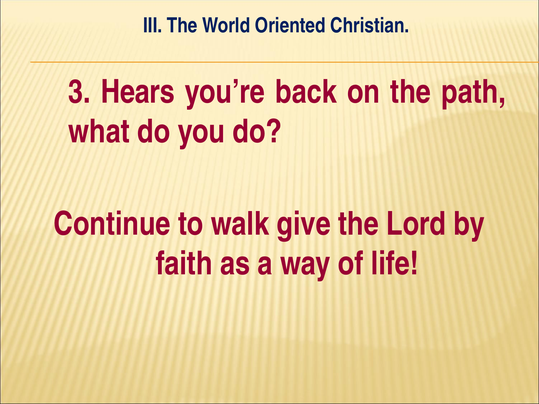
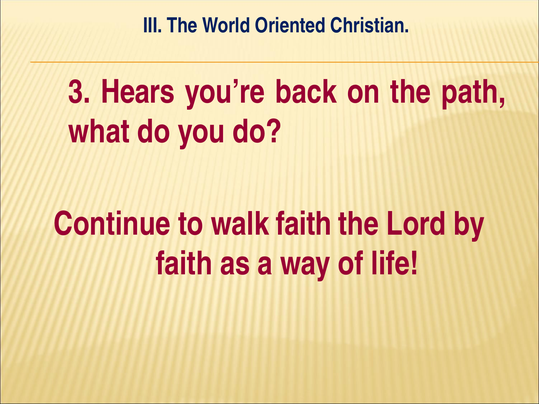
walk give: give -> faith
